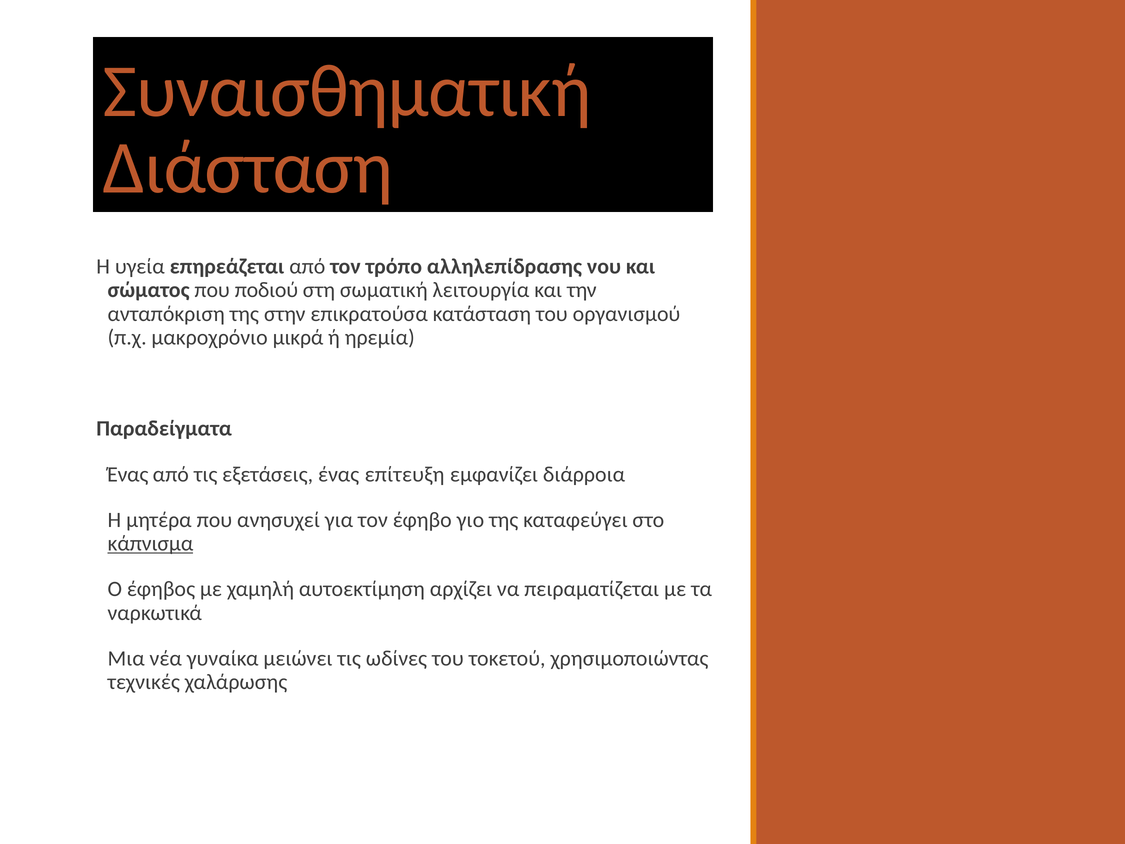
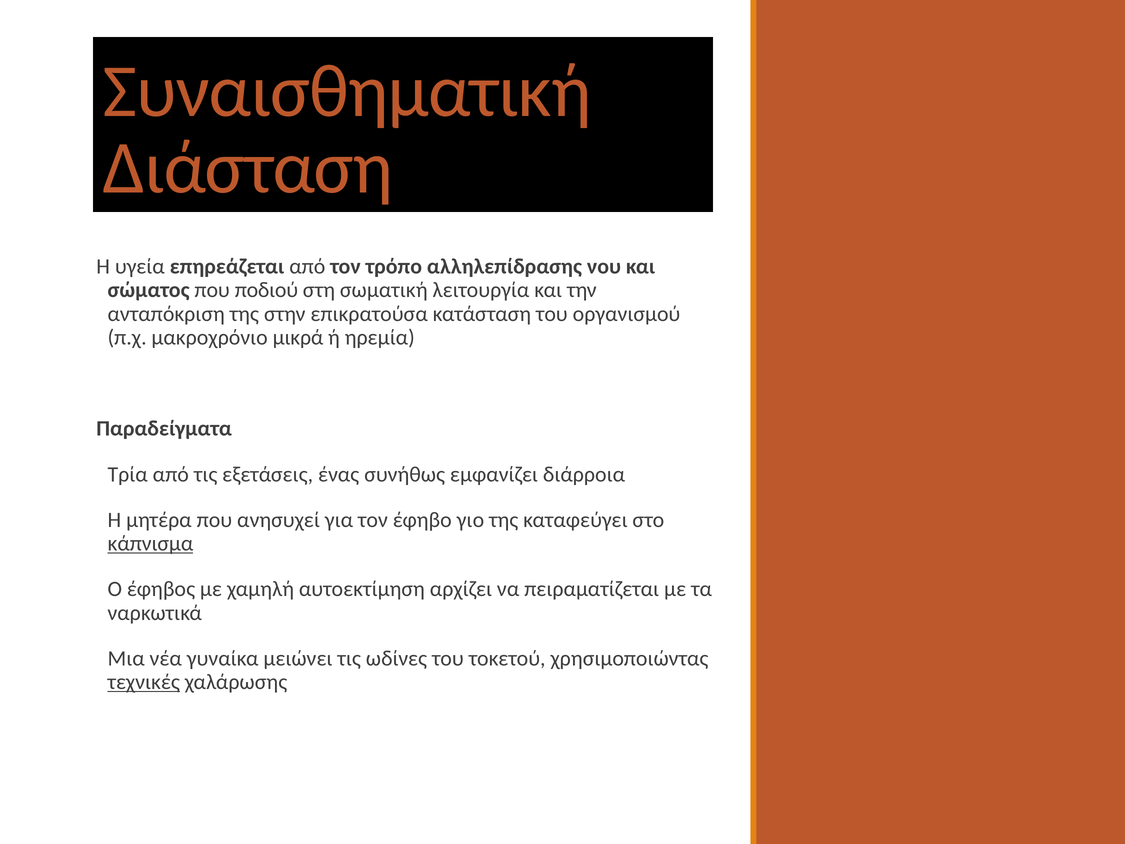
Ένας at (128, 474): Ένας -> Τρία
επίτευξη: επίτευξη -> συνήθως
τεχνικές underline: none -> present
